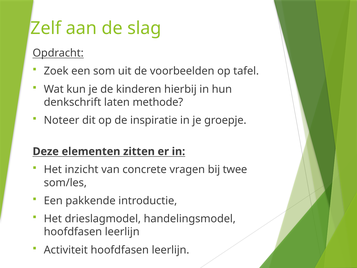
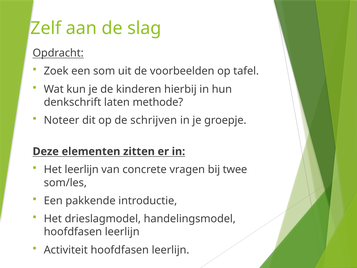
inspiratie: inspiratie -> schrijven
Het inzicht: inzicht -> leerlijn
